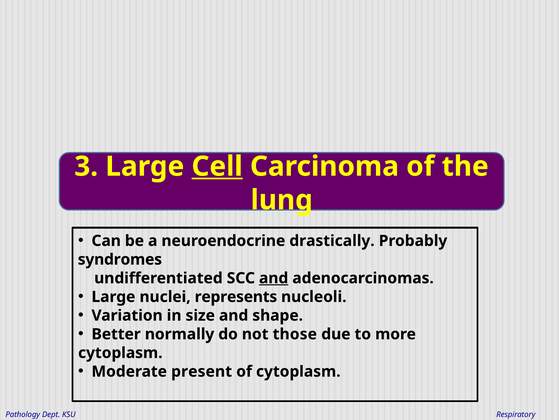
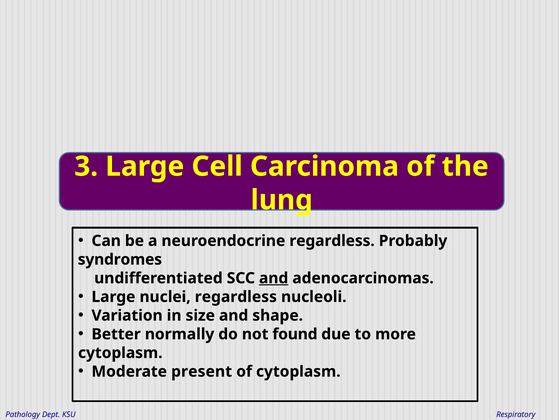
Cell underline: present -> none
neuroendocrine drastically: drastically -> regardless
nuclei represents: represents -> regardless
those: those -> found
